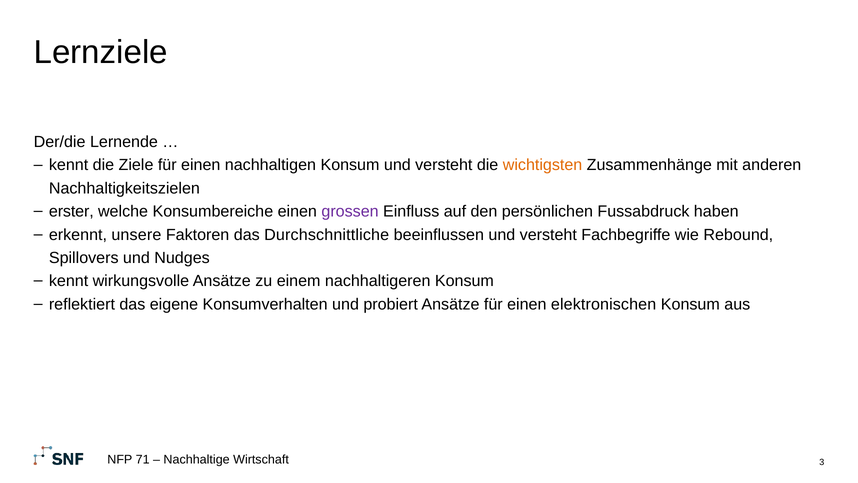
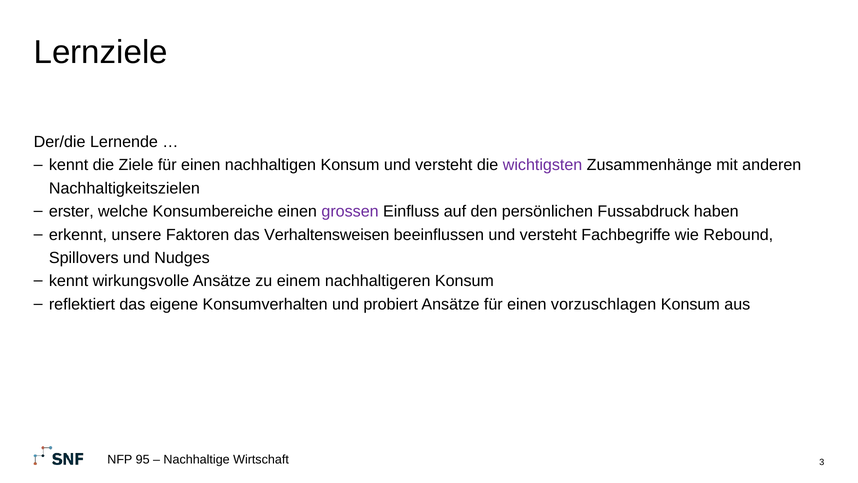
wichtigsten colour: orange -> purple
Durchschnittliche: Durchschnittliche -> Verhaltensweisen
elektronischen: elektronischen -> vorzuschlagen
71: 71 -> 95
